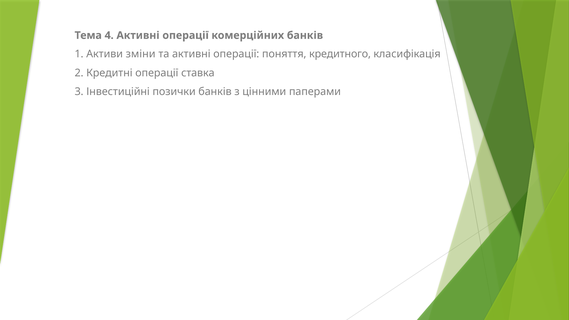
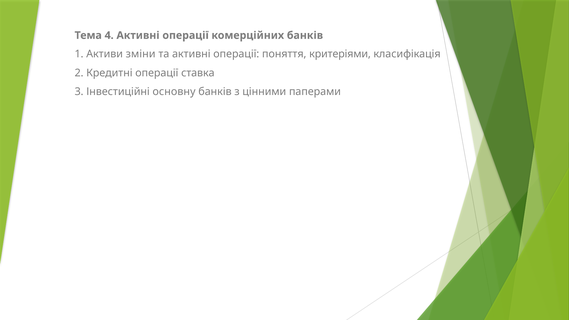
кредитного: кредитного -> критеріями
позички: позички -> основну
